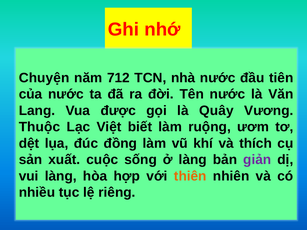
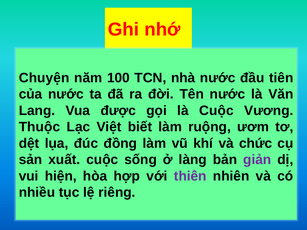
712: 712 -> 100
là Quây: Quây -> Cuộc
thích: thích -> chức
vui làng: làng -> hiện
thiên colour: orange -> purple
